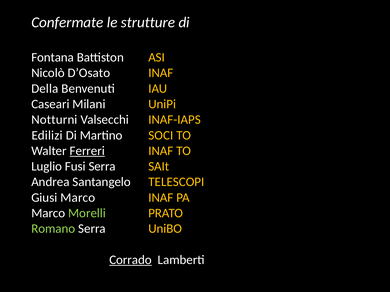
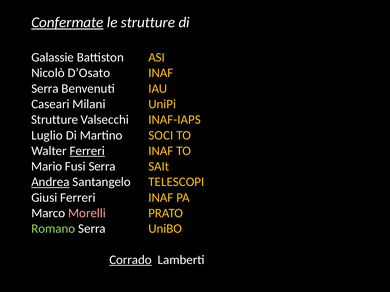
Confermate underline: none -> present
Fontana: Fontana -> Galassie
Della at (45, 89): Della -> Serra
Notturni at (54, 120): Notturni -> Strutture
Edilizi: Edilizi -> Luglio
Luglio: Luglio -> Mario
Andrea underline: none -> present
Giusi Marco: Marco -> Ferreri
Morelli colour: light green -> pink
